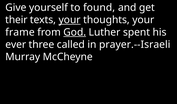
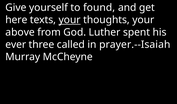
their: their -> here
frame: frame -> above
God underline: present -> none
prayer.--Israeli: prayer.--Israeli -> prayer.--Isaiah
